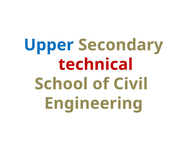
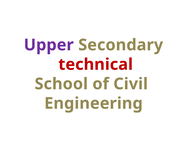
Upper colour: blue -> purple
